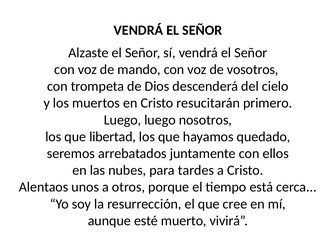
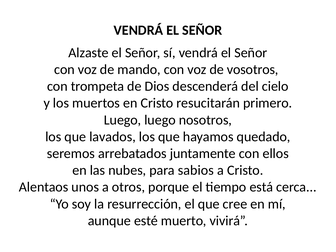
libertad: libertad -> lavados
tardes: tardes -> sabios
